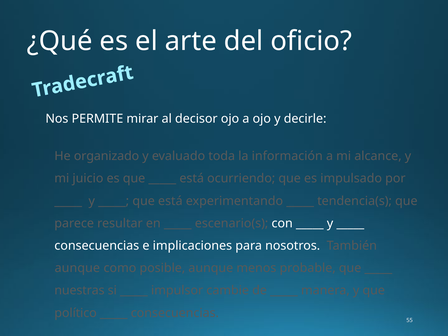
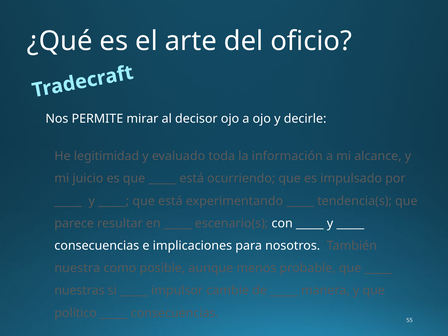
organizado: organizado -> legitimidad
aunque at (77, 268): aunque -> nuestra
